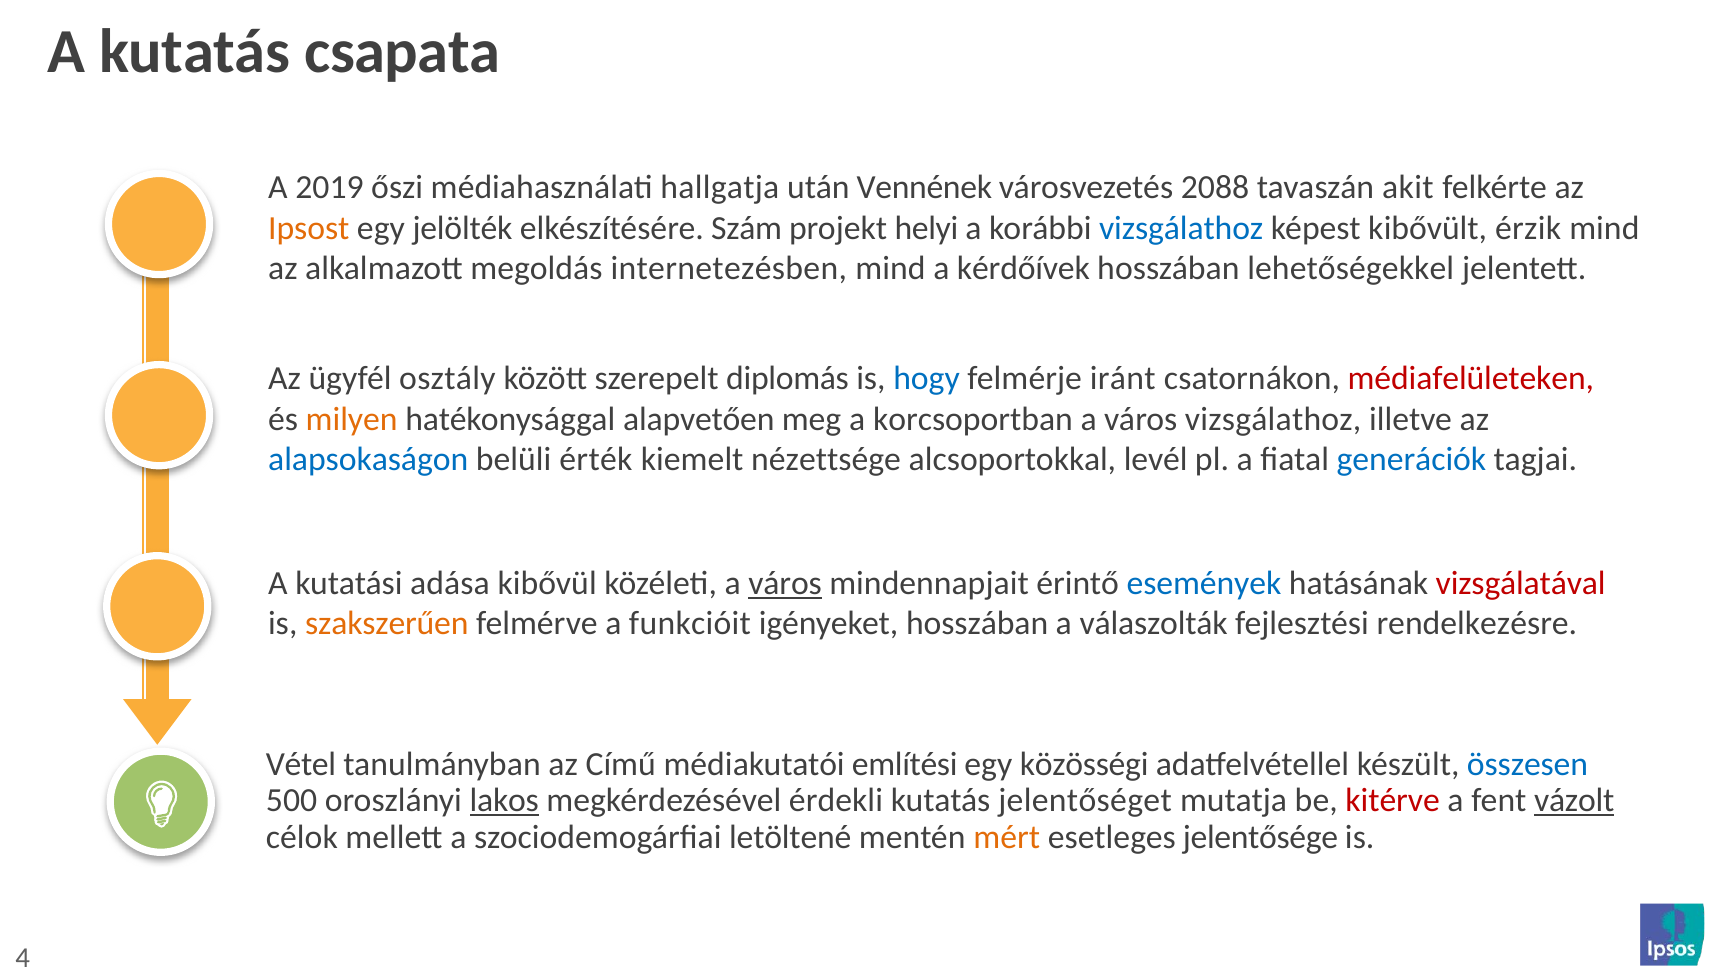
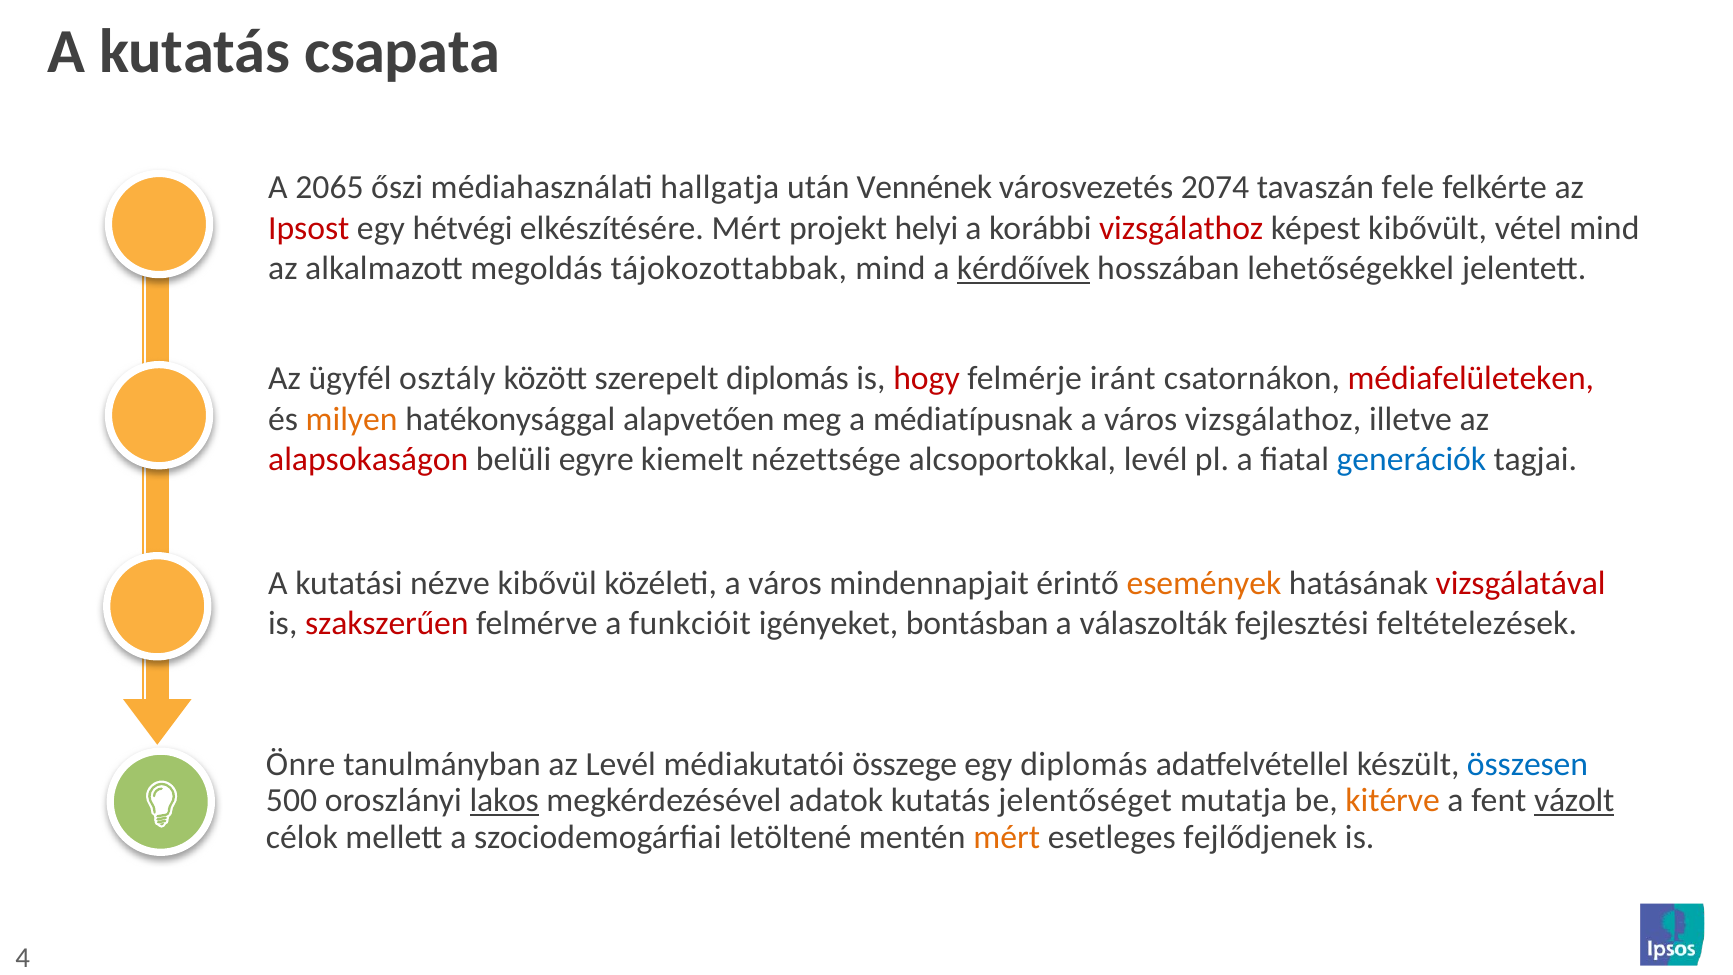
2019: 2019 -> 2065
2088: 2088 -> 2074
akit: akit -> fele
Ipsost colour: orange -> red
jelölték: jelölték -> hétvégi
elkészítésére Szám: Szám -> Mért
vizsgálathoz at (1181, 228) colour: blue -> red
érzik: érzik -> vétel
internetezésben: internetezésben -> tájokozottabbak
kérdőívek underline: none -> present
hogy colour: blue -> red
korcsoportban: korcsoportban -> médiatípusnak
alapsokaságon colour: blue -> red
érték: érték -> egyre
adása: adása -> nézve
város at (785, 583) underline: present -> none
események colour: blue -> orange
szakszerűen colour: orange -> red
igényeket hosszában: hosszában -> bontásban
rendelkezésre: rendelkezésre -> feltételezések
Vétel: Vétel -> Önre
az Című: Című -> Levél
említési: említési -> összege
egy közösségi: közösségi -> diplomás
érdekli: érdekli -> adatok
kitérve colour: red -> orange
jelentősége: jelentősége -> fejlődjenek
